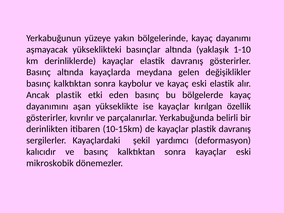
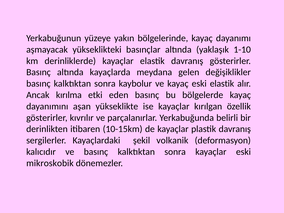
Ancak plastik: plastik -> kırılma
yardımcı: yardımcı -> volkanik
